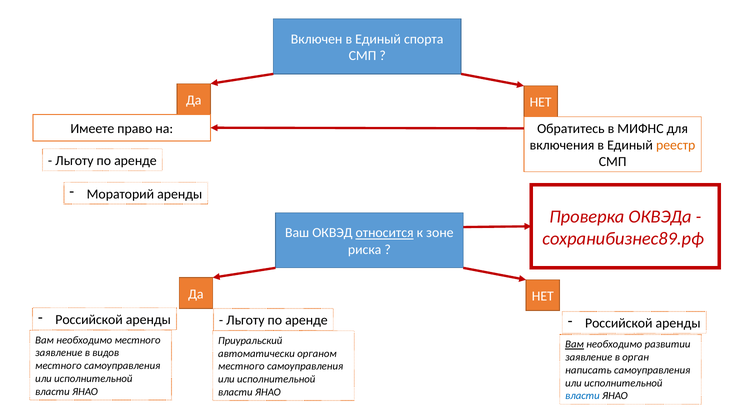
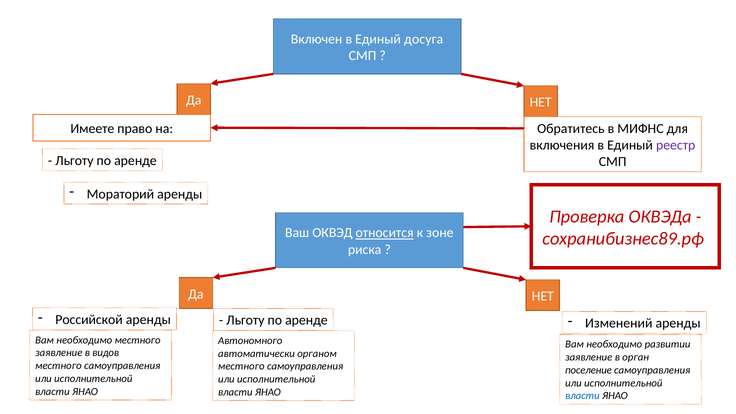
спорта: спорта -> досуга
реестр colour: orange -> purple
Российской at (619, 323): Российской -> Изменений
Приуральский: Приуральский -> Автономного
Вам at (575, 344) underline: present -> none
написать: написать -> поселение
